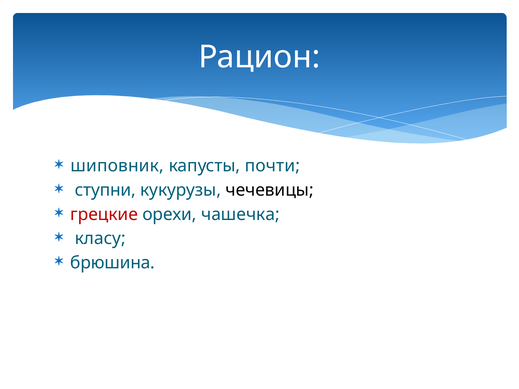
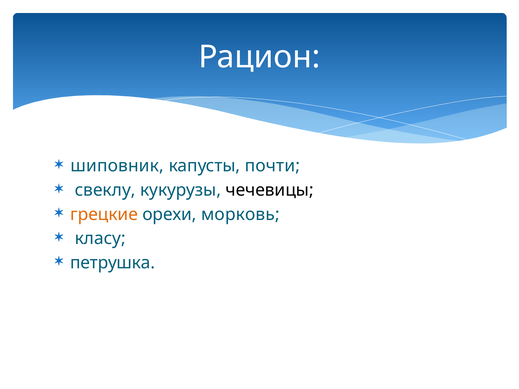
ступни: ступни -> свеклу
грецкие colour: red -> orange
чашечка: чашечка -> морковь
брюшина: брюшина -> петрушка
